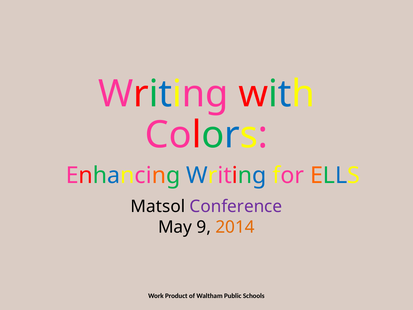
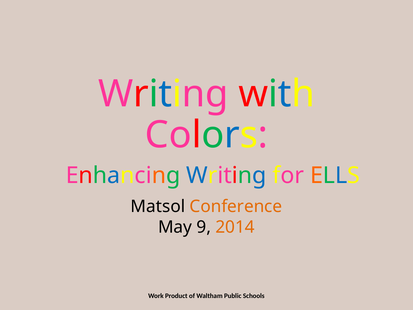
Conference colour: purple -> orange
